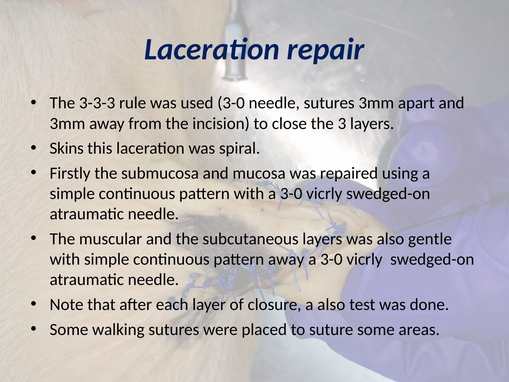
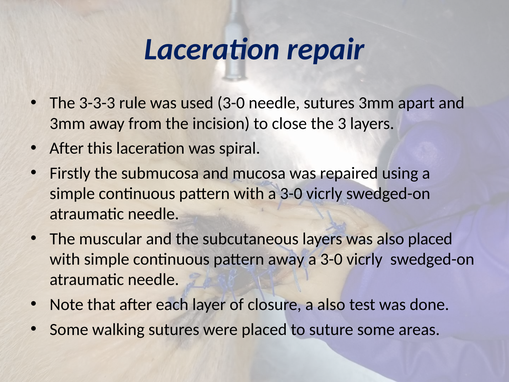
Skins at (67, 148): Skins -> After
also gentle: gentle -> placed
